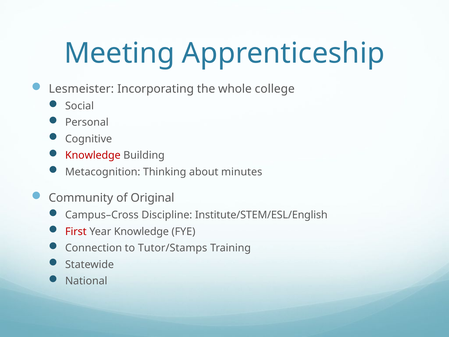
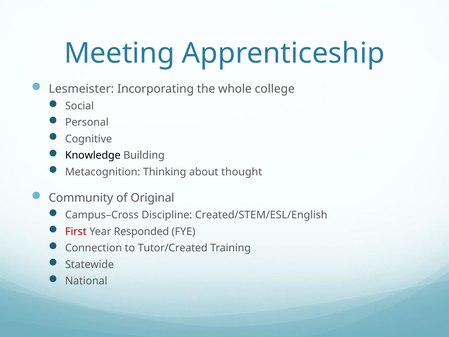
Knowledge at (93, 155) colour: red -> black
minutes: minutes -> thought
Institute/STEM/ESL/English: Institute/STEM/ESL/English -> Created/STEM/ESL/English
Year Knowledge: Knowledge -> Responded
Tutor/Stamps: Tutor/Stamps -> Tutor/Created
